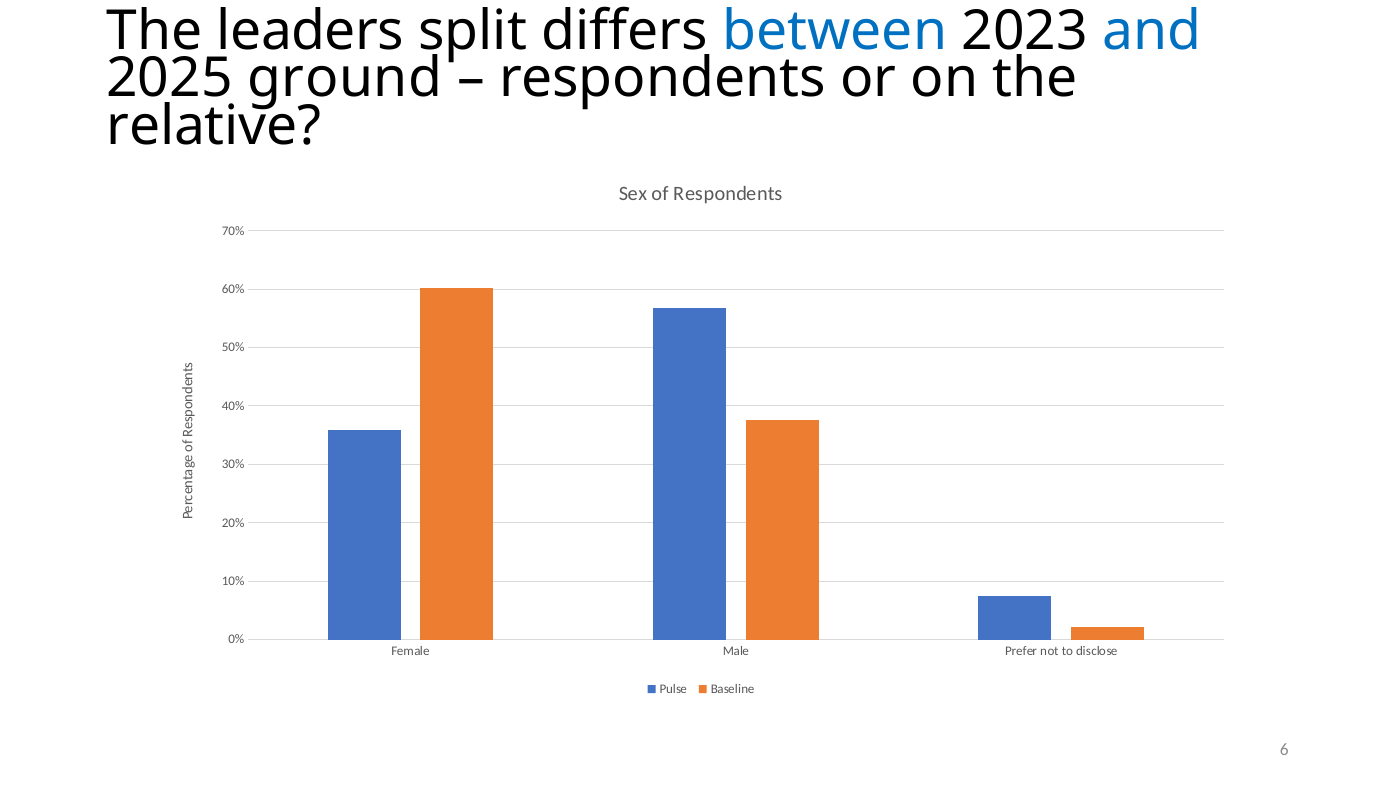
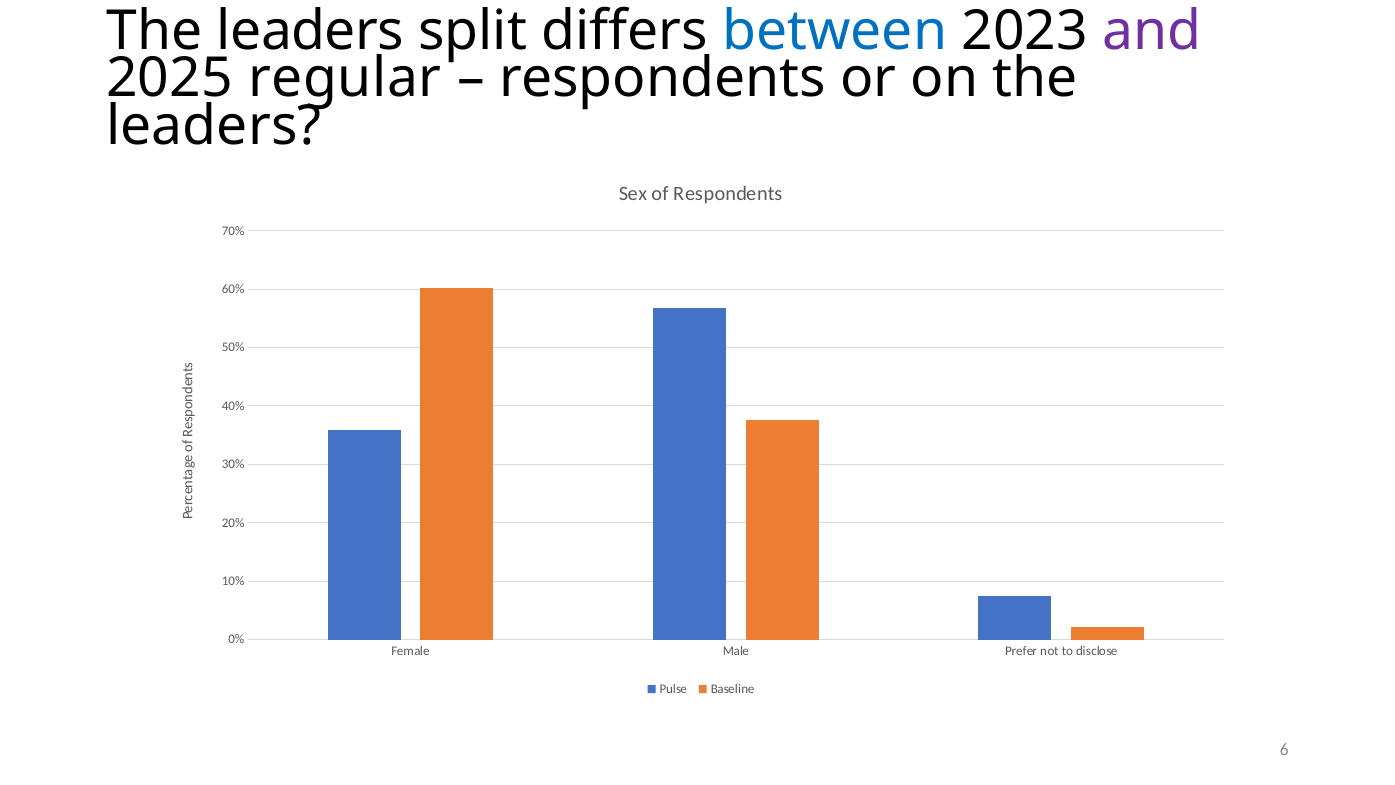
and colour: blue -> purple
ground: ground -> regular
relative at (214, 126): relative -> leaders
